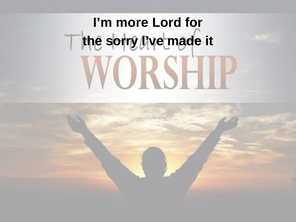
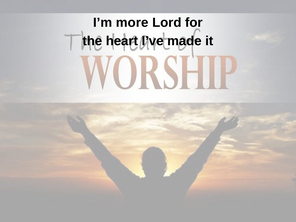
sorry: sorry -> heart
